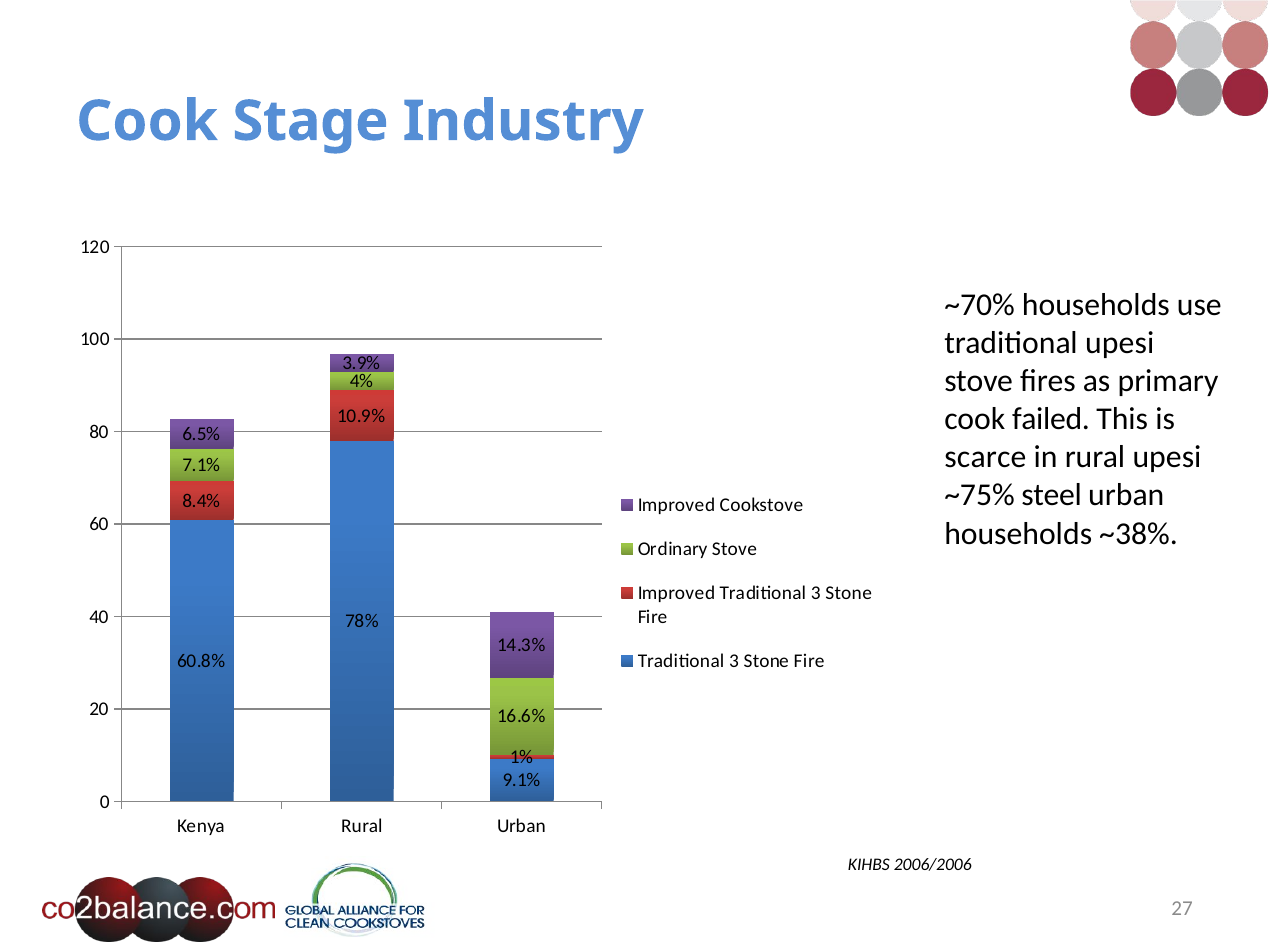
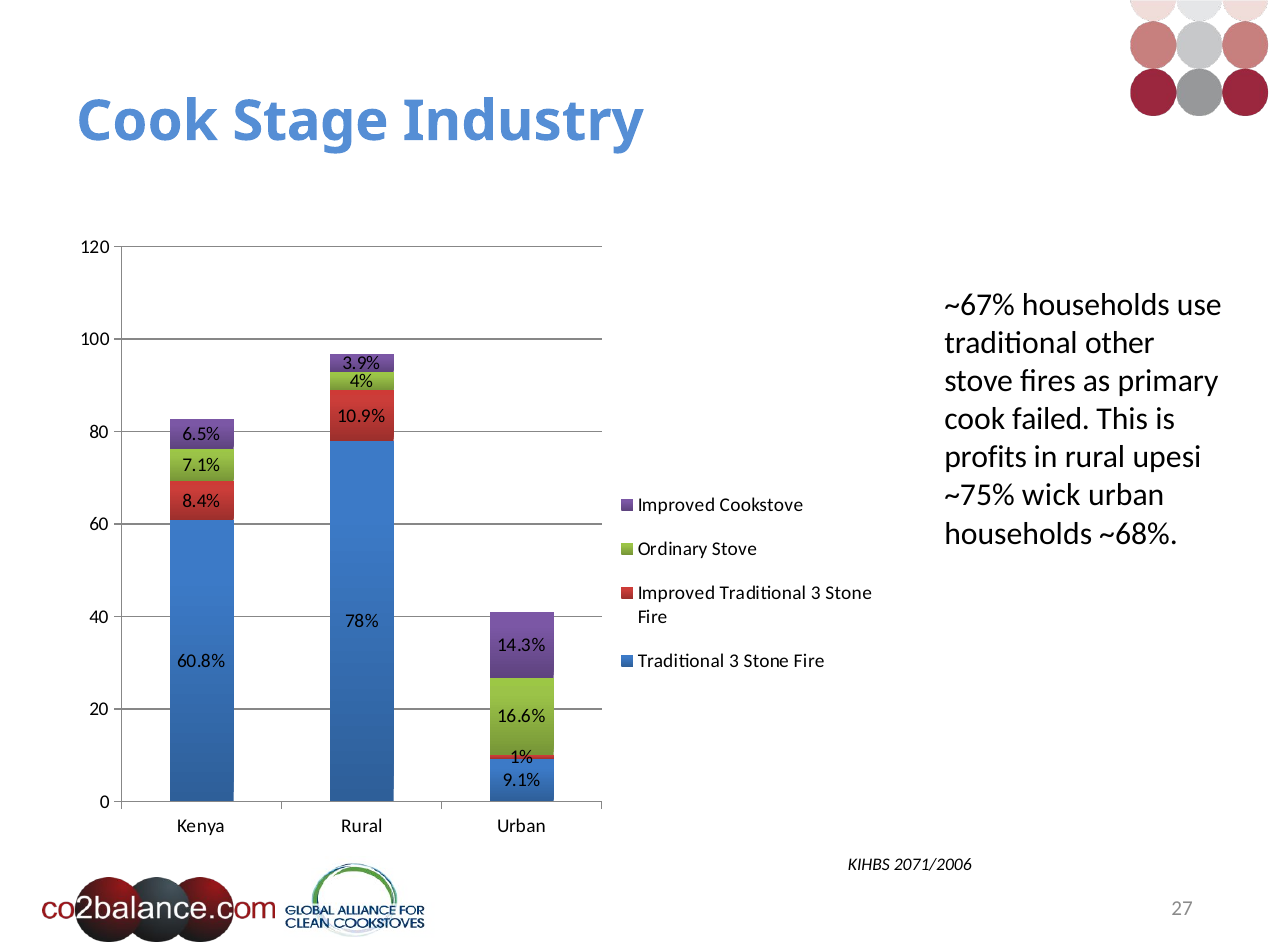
~70%: ~70% -> ~67%
traditional upesi: upesi -> other
scarce: scarce -> profits
steel: steel -> wick
~38%: ~38% -> ~68%
2006/2006: 2006/2006 -> 2071/2006
